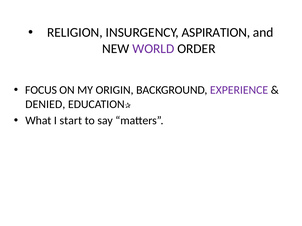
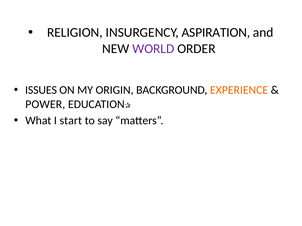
FOCUS: FOCUS -> ISSUES
EXPERIENCE colour: purple -> orange
DENIED: DENIED -> POWER
